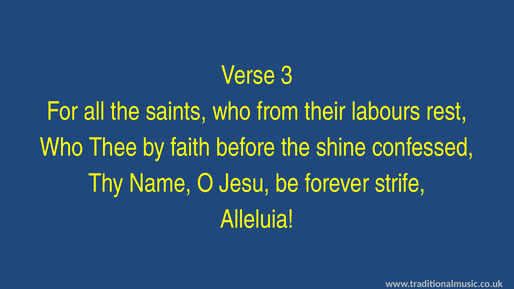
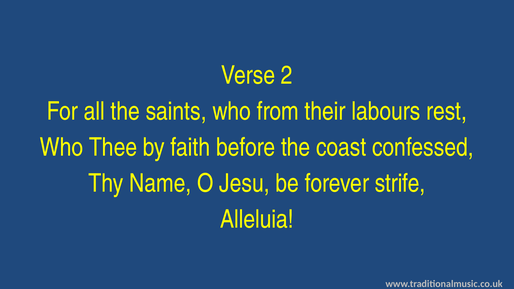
3: 3 -> 2
shine: shine -> coast
